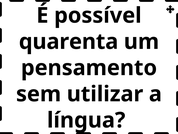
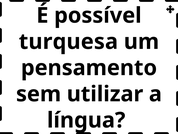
quarenta: quarenta -> turquesa
